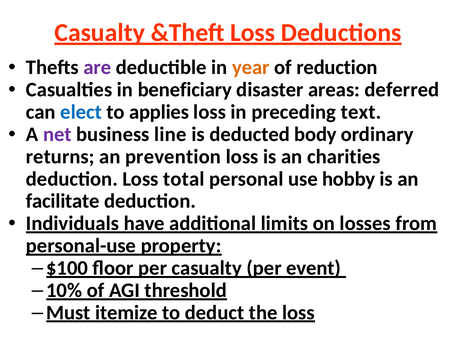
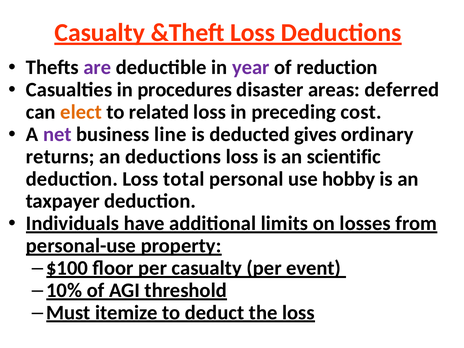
year colour: orange -> purple
beneficiary: beneficiary -> procedures
elect colour: blue -> orange
applies: applies -> related
text: text -> cost
body: body -> gives
an prevention: prevention -> deductions
charities: charities -> scientific
facilitate: facilitate -> taxpayer
